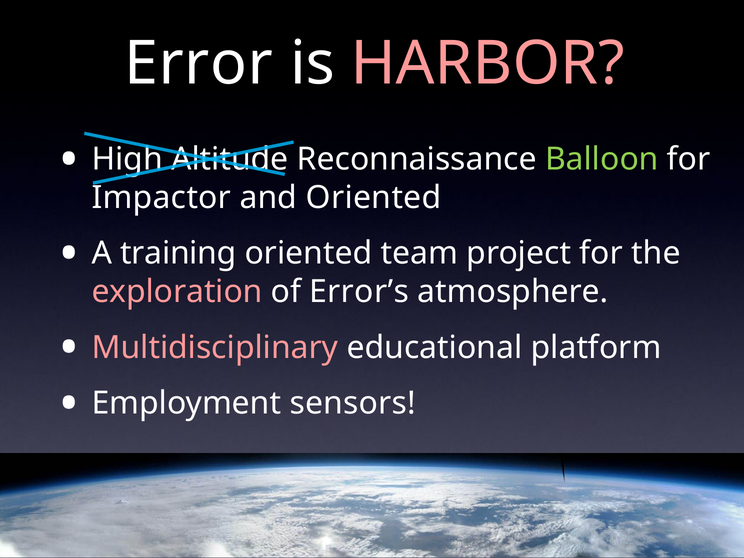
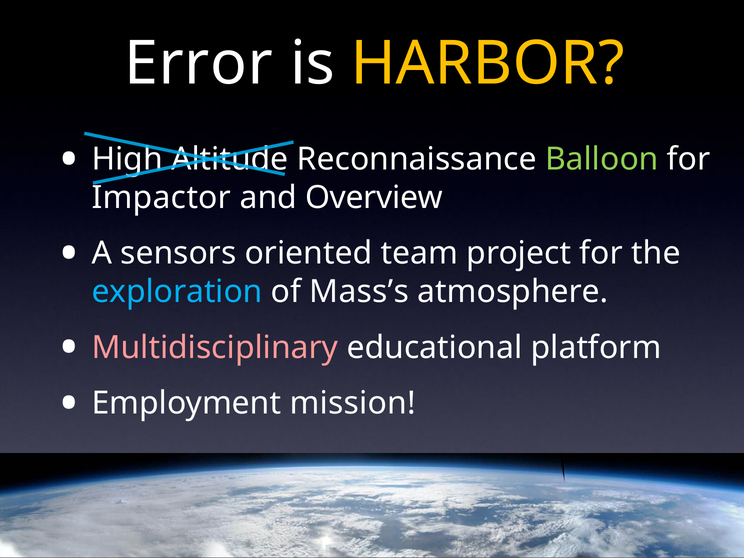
HARBOR colour: pink -> yellow
and Oriented: Oriented -> Overview
training: training -> sensors
exploration colour: pink -> light blue
Error’s: Error’s -> Mass’s
sensors: sensors -> mission
